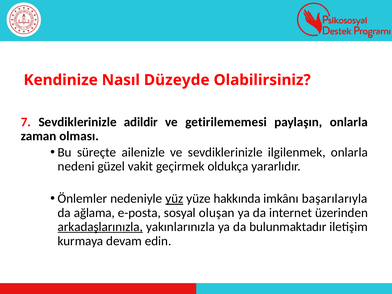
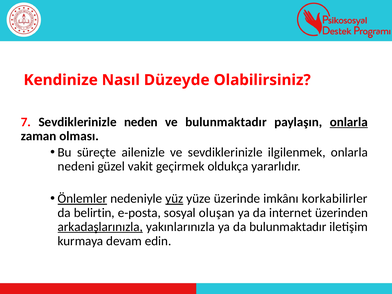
adildir: adildir -> neden
ve getirilememesi: getirilememesi -> bulunmaktadır
onlarla at (349, 122) underline: none -> present
Önlemler underline: none -> present
hakkında: hakkında -> üzerinde
başarılarıyla: başarılarıyla -> korkabilirler
ağlama: ağlama -> belirtin
